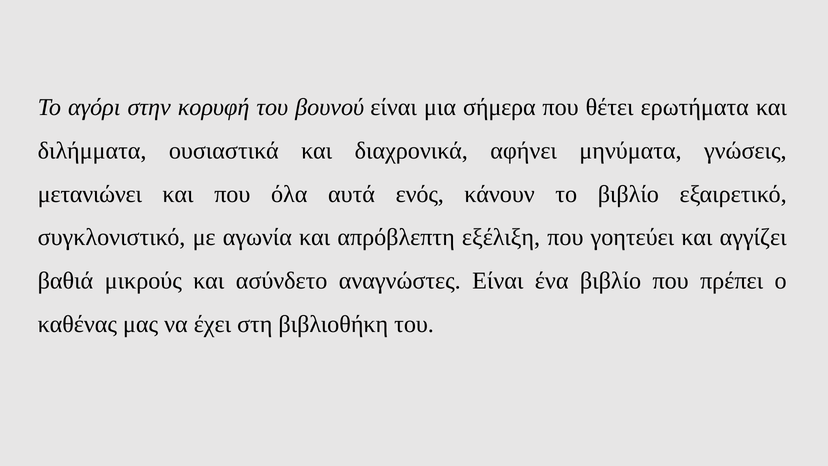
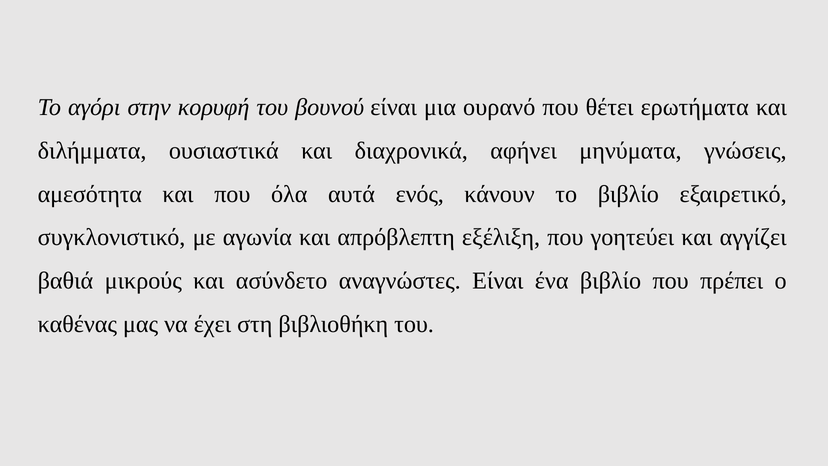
σήμερα: σήμερα -> ουρανό
μετανιώνει: μετανιώνει -> αμεσότητα
